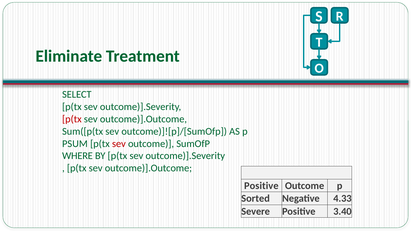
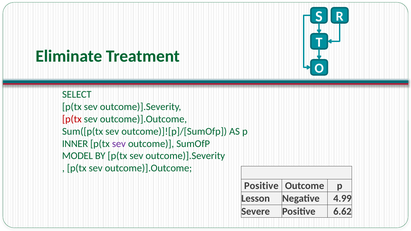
PSUM: PSUM -> INNER
sev at (119, 144) colour: red -> purple
WHERE: WHERE -> MODEL
Sorted: Sorted -> Lesson
4.33: 4.33 -> 4.99
3.40: 3.40 -> 6.62
